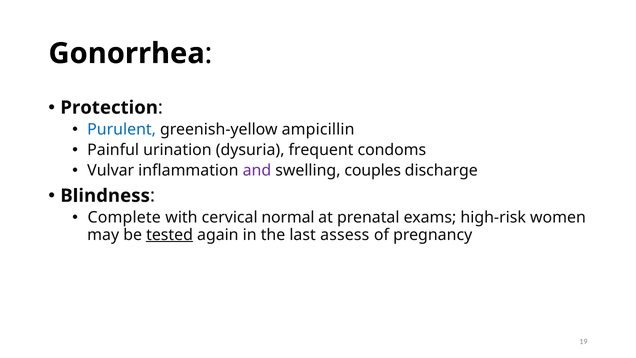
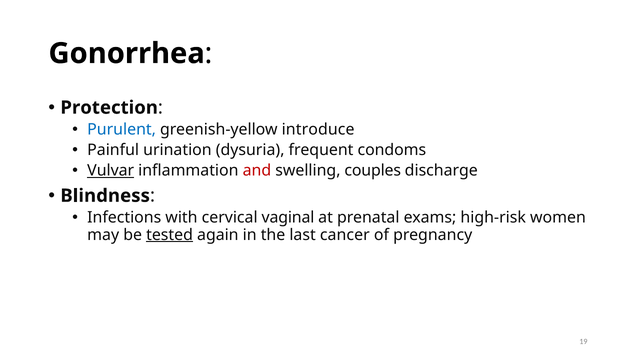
ampicillin: ampicillin -> introduce
Vulvar underline: none -> present
and colour: purple -> red
Complete: Complete -> Infections
normal: normal -> vaginal
assess: assess -> cancer
